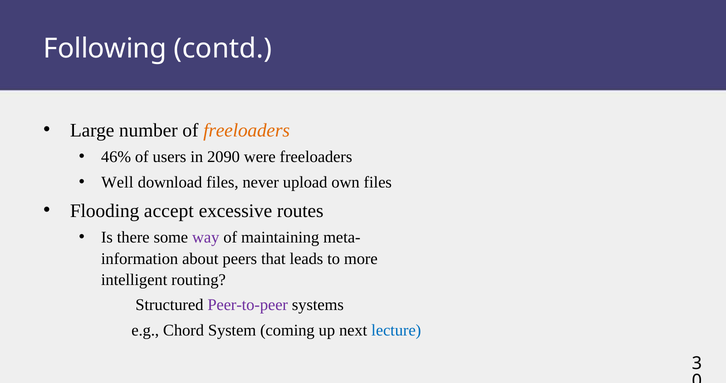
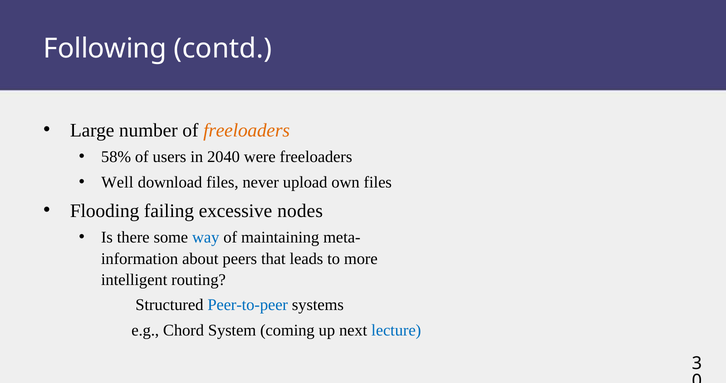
46%: 46% -> 58%
2090: 2090 -> 2040
accept: accept -> failing
routes: routes -> nodes
way colour: purple -> blue
Peer-to-peer colour: purple -> blue
